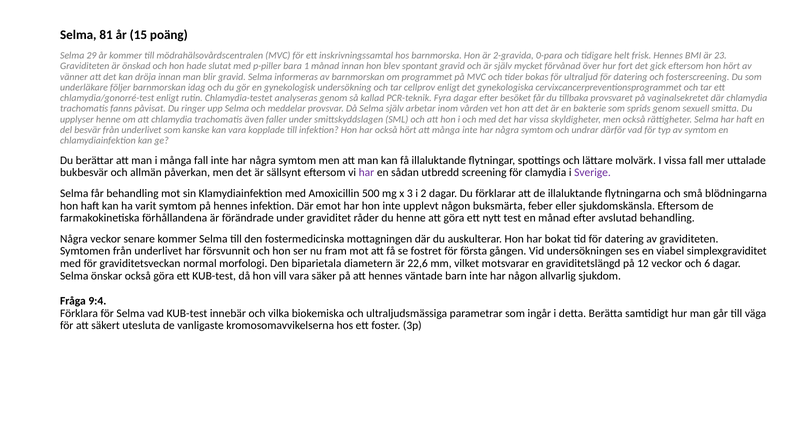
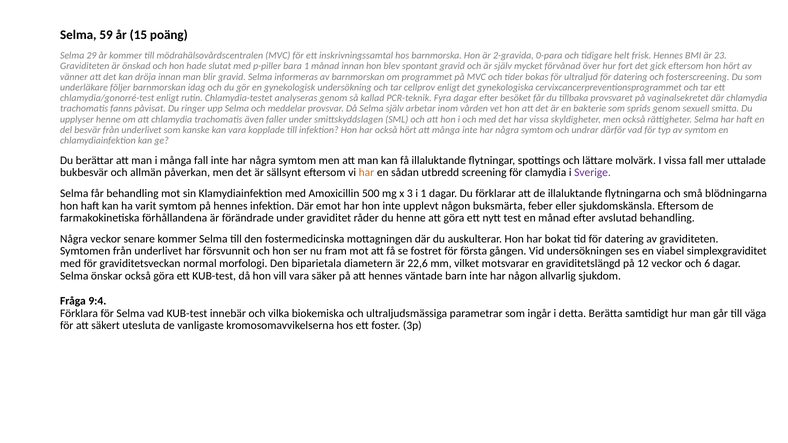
81: 81 -> 59
har at (366, 173) colour: purple -> orange
i 2: 2 -> 1
